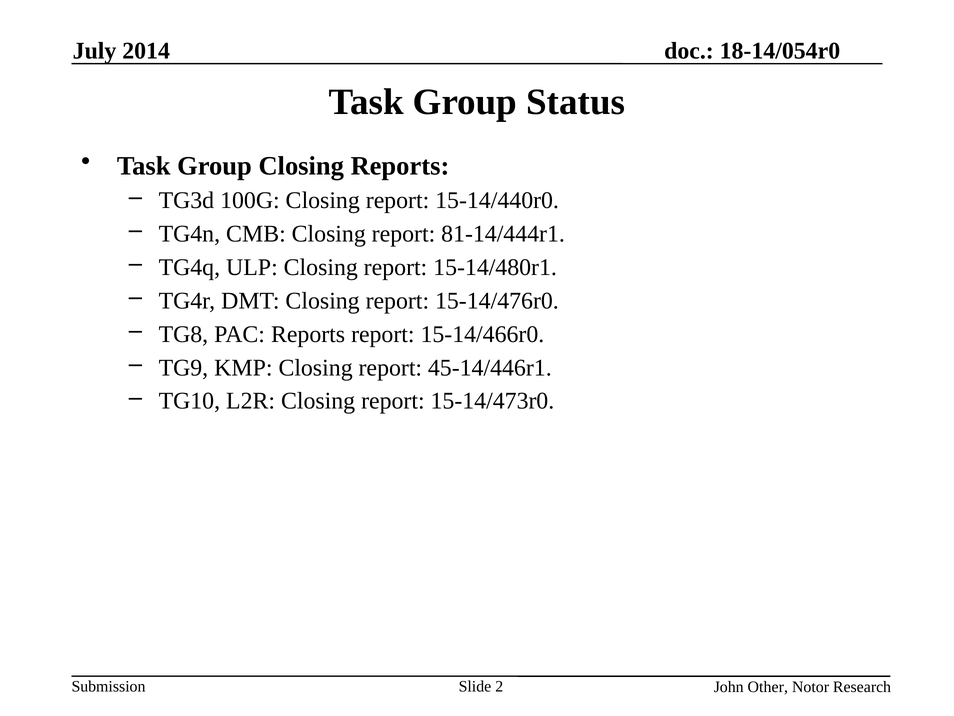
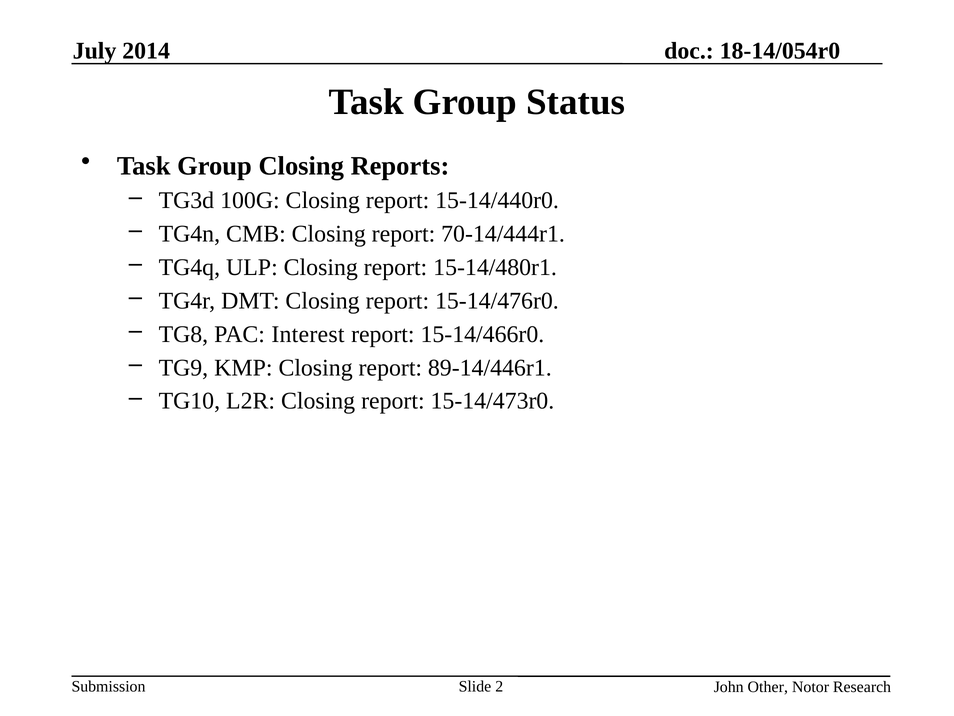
81-14/444r1: 81-14/444r1 -> 70-14/444r1
PAC Reports: Reports -> Interest
45-14/446r1: 45-14/446r1 -> 89-14/446r1
